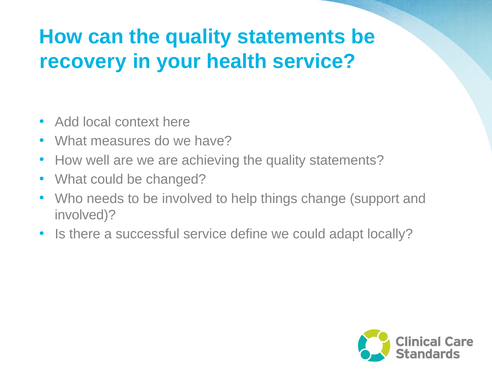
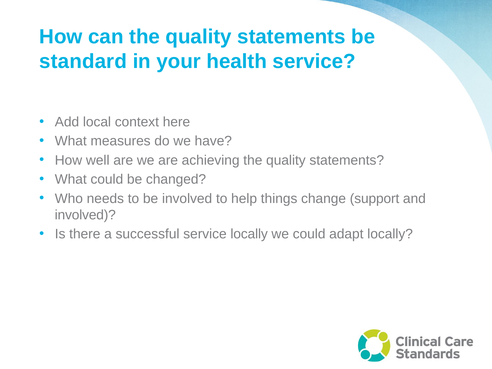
recovery: recovery -> standard
service define: define -> locally
